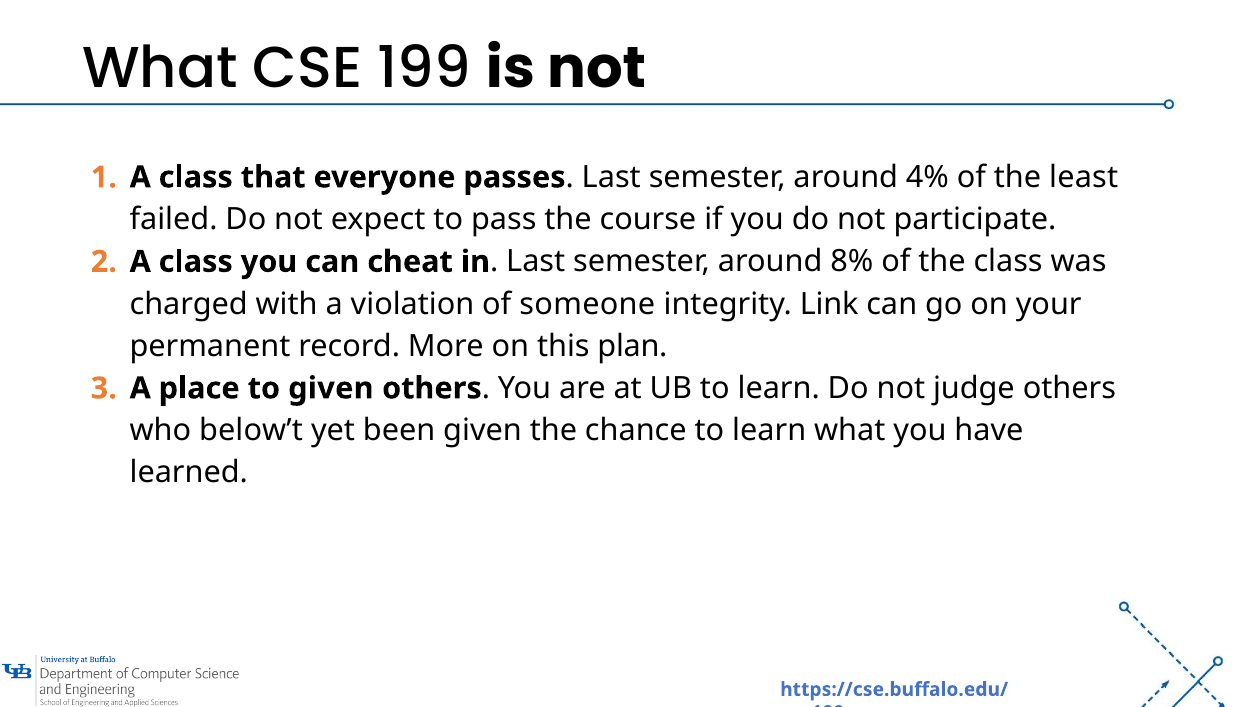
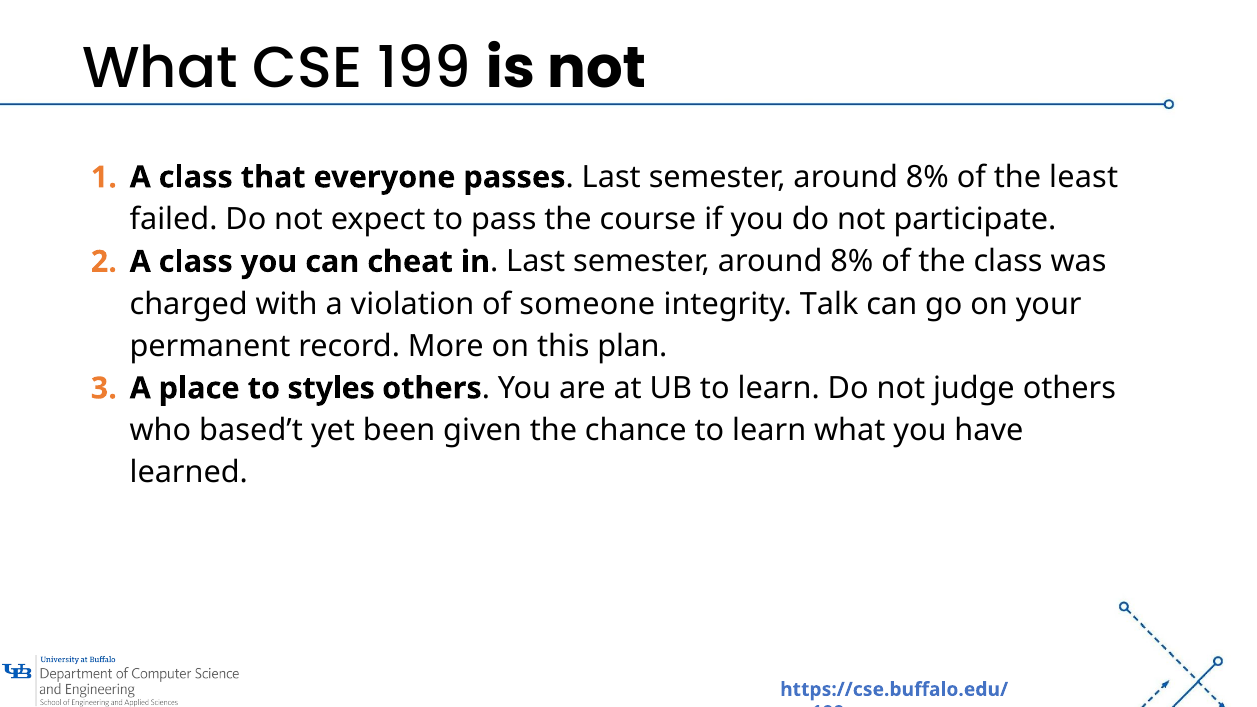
4% at (927, 177): 4% -> 8%
Link: Link -> Talk
to given: given -> styles
below’t: below’t -> based’t
